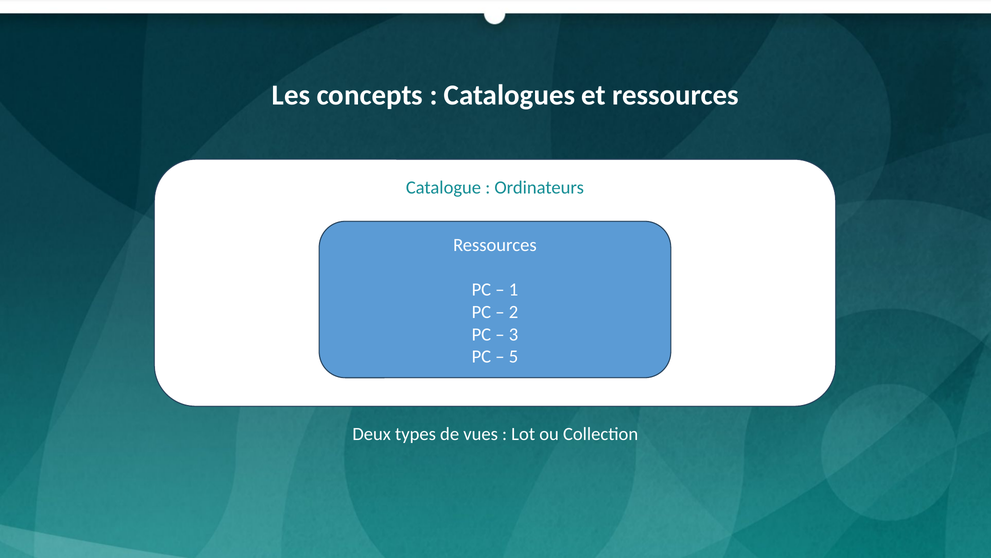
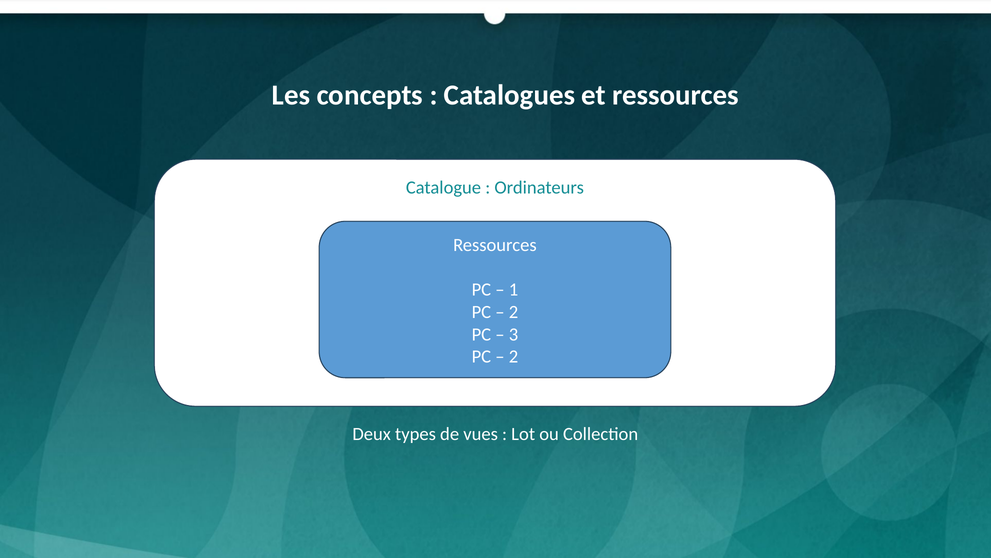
5 at (513, 356): 5 -> 2
